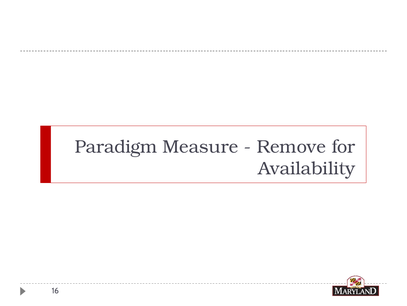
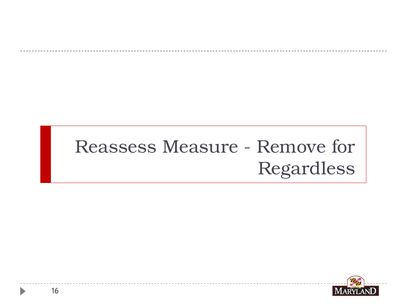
Paradigm: Paradigm -> Reassess
Availability: Availability -> Regardless
